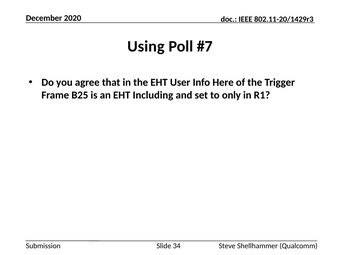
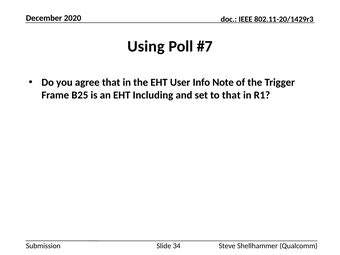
Here: Here -> Note
to only: only -> that
